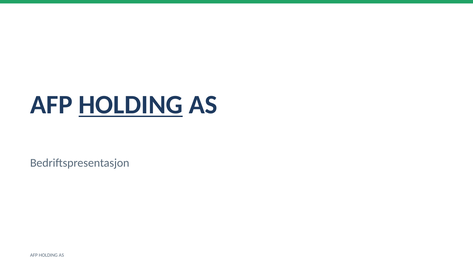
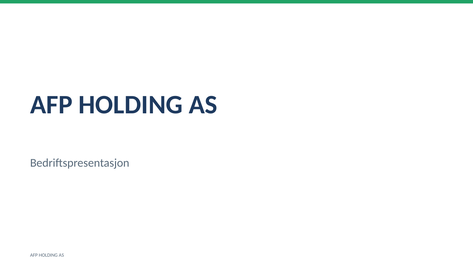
HOLDING at (131, 105) underline: present -> none
